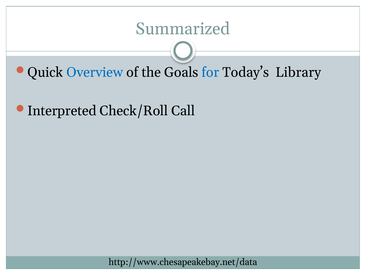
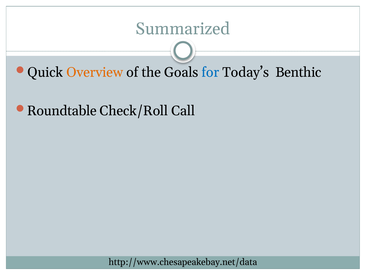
Overview colour: blue -> orange
Library: Library -> Benthic
Interpreted: Interpreted -> Roundtable
